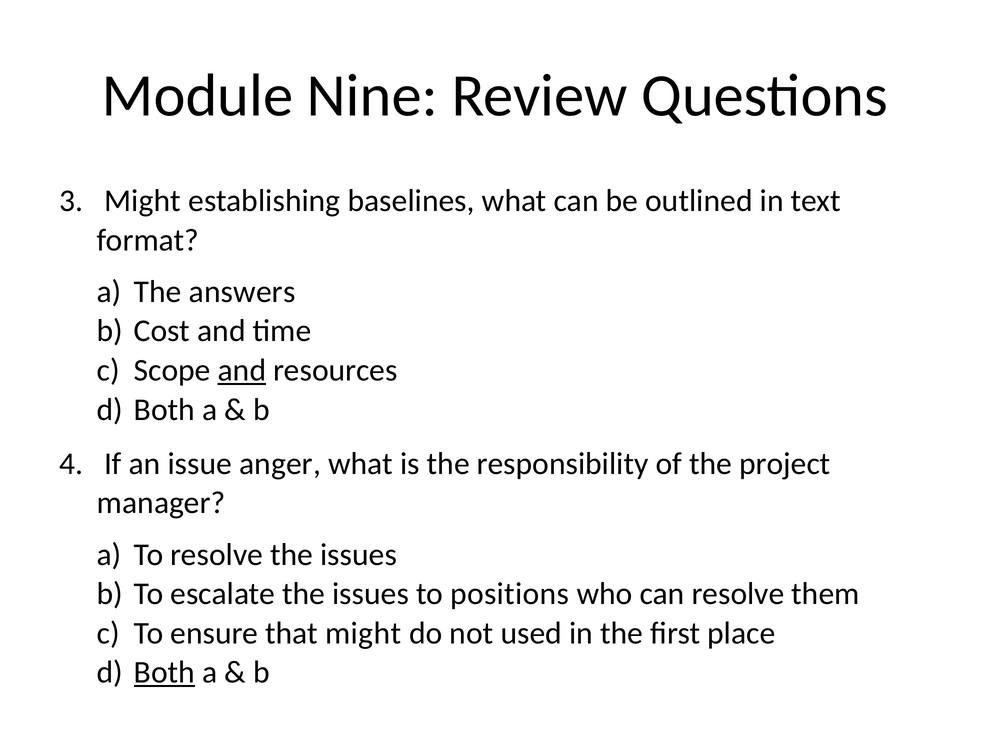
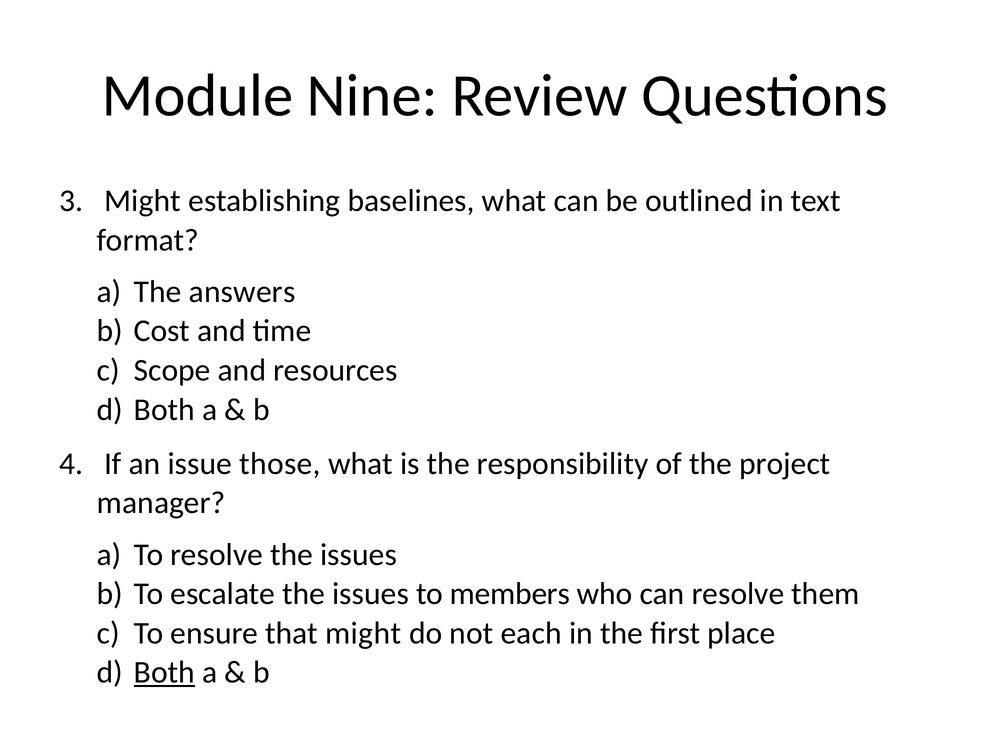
and at (242, 370) underline: present -> none
anger: anger -> those
positions: positions -> members
used: used -> each
